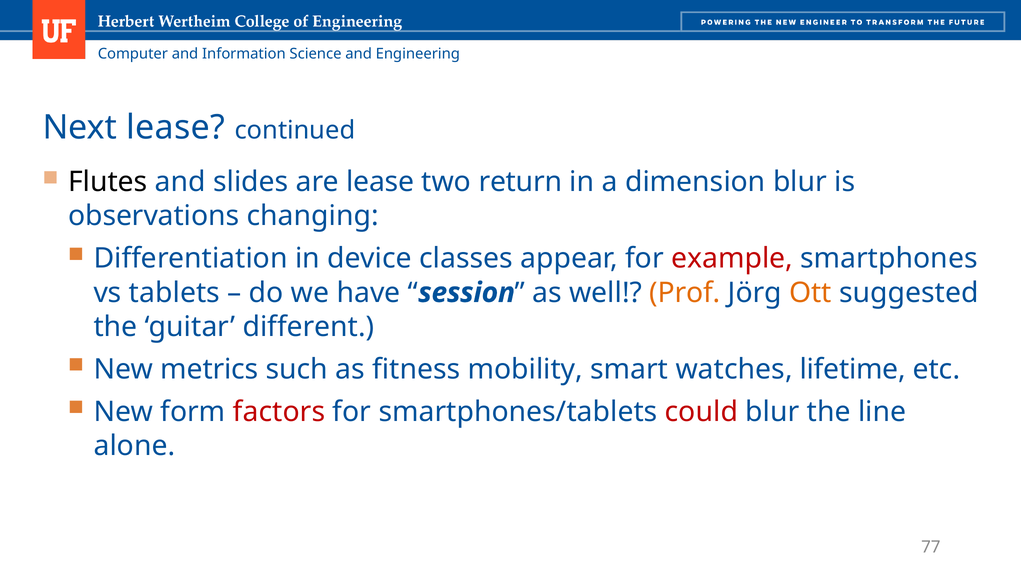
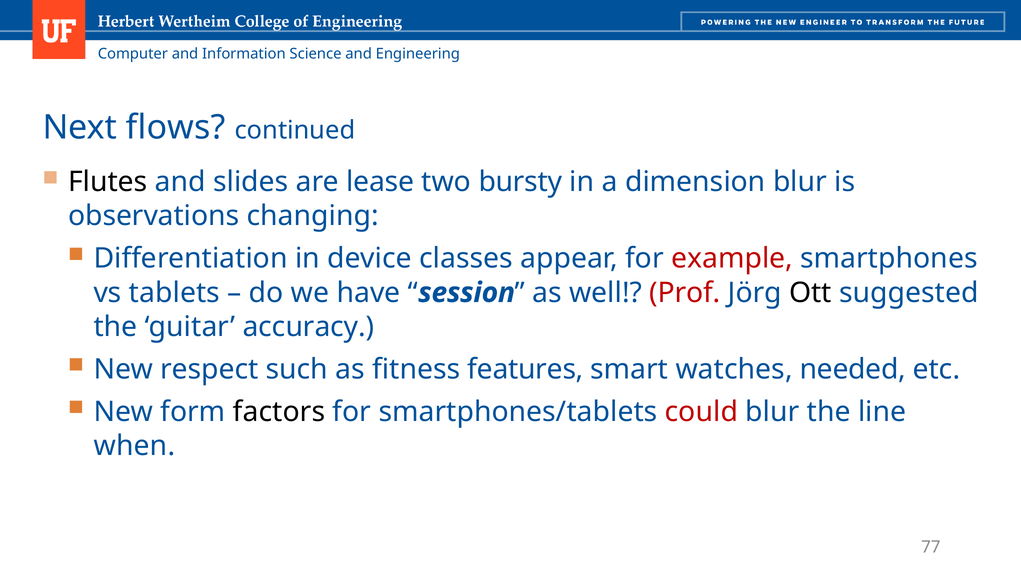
Next lease: lease -> flows
return: return -> bursty
Prof colour: orange -> red
Ott colour: orange -> black
different: different -> accuracy
metrics: metrics -> respect
mobility: mobility -> features
lifetime: lifetime -> needed
factors colour: red -> black
alone: alone -> when
